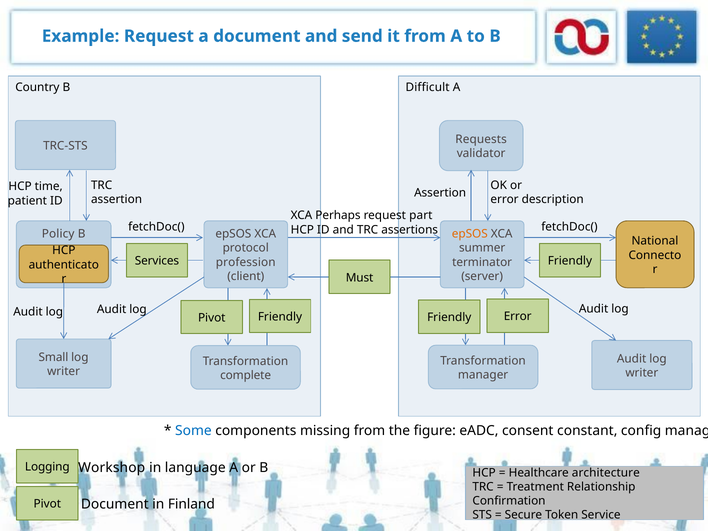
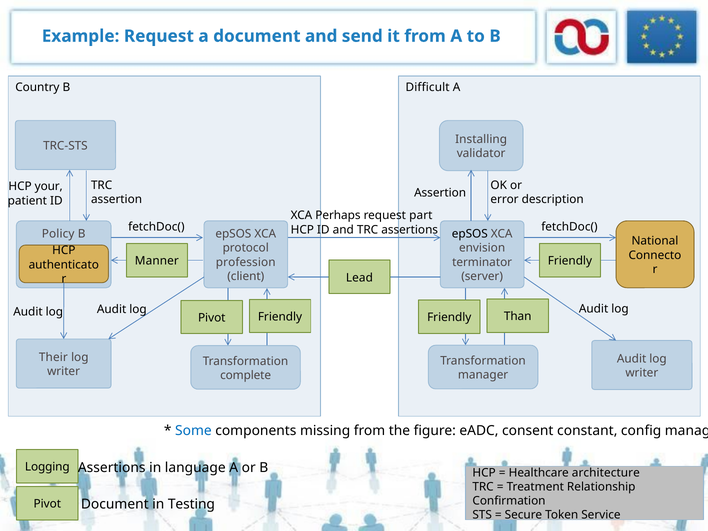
Requests: Requests -> Installing
time: time -> your
epSOS at (470, 234) colour: orange -> black
summer: summer -> envision
Services: Services -> Manner
Must: Must -> Lead
Error at (518, 316): Error -> Than
Small: Small -> Their
Workshop at (112, 468): Workshop -> Assertions
Finland: Finland -> Testing
